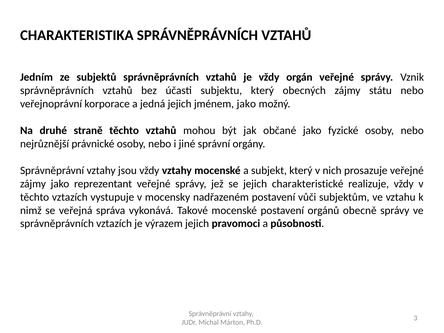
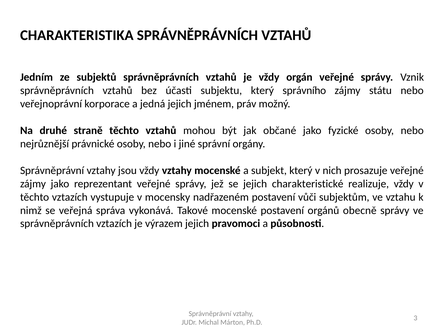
obecných: obecných -> správního
jménem jako: jako -> práv
